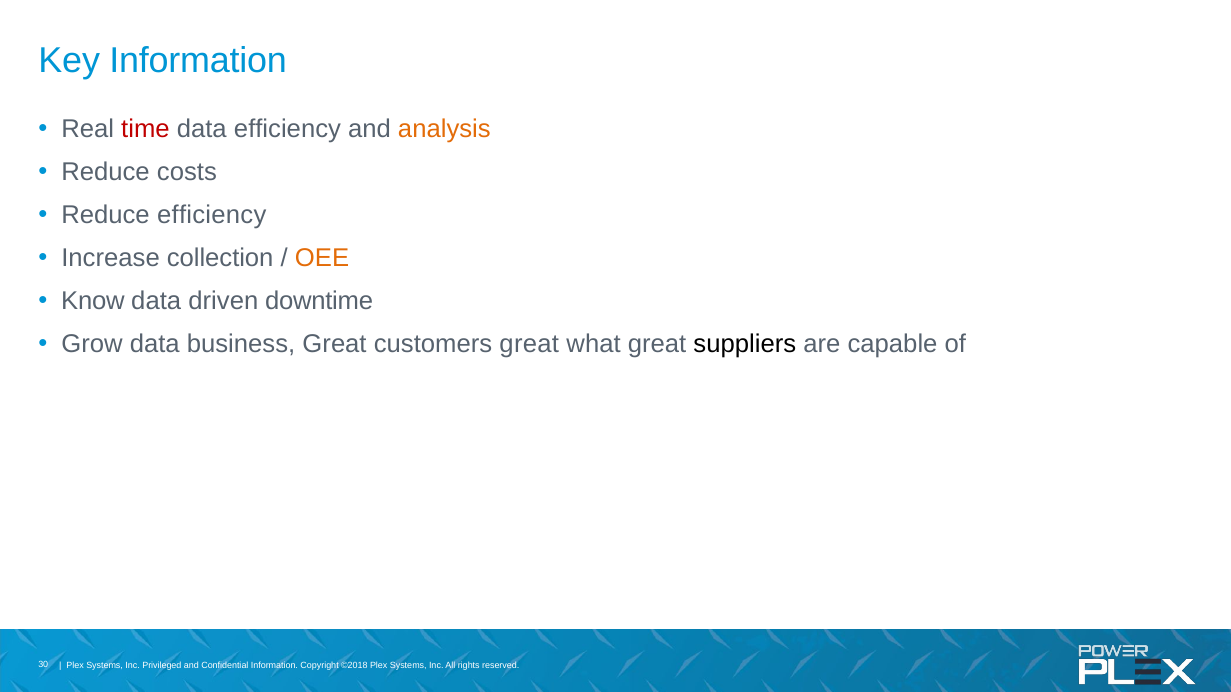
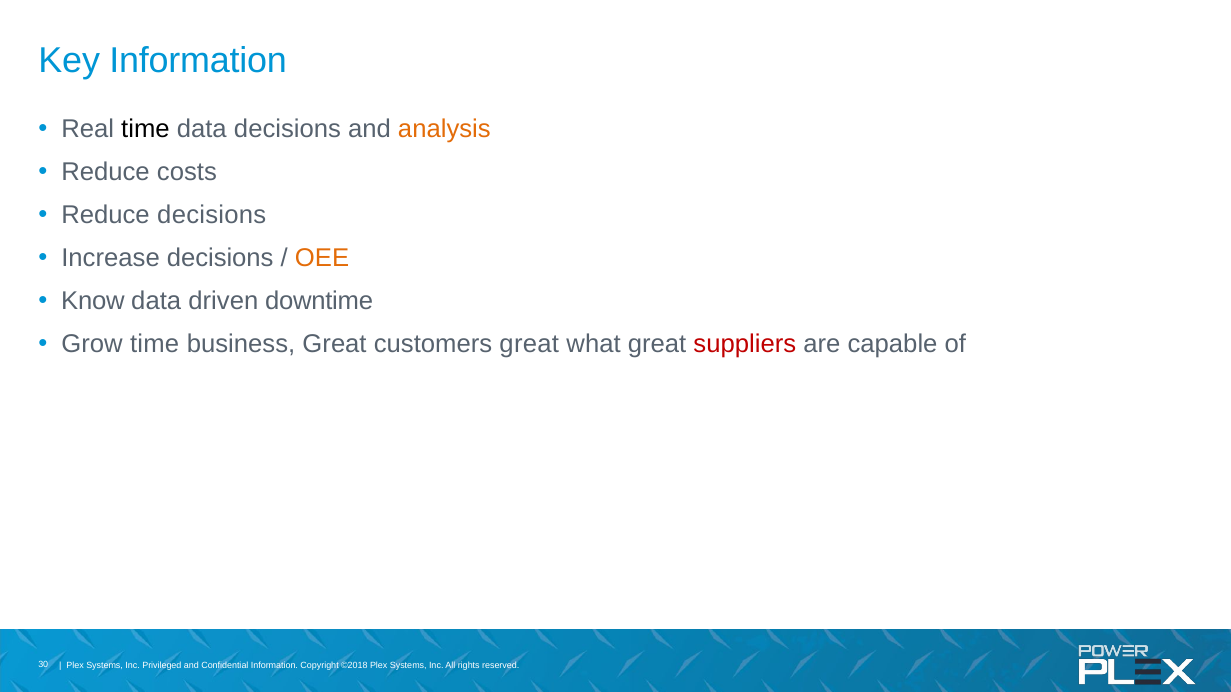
time at (145, 129) colour: red -> black
data efficiency: efficiency -> decisions
Reduce efficiency: efficiency -> decisions
Increase collection: collection -> decisions
Grow data: data -> time
suppliers colour: black -> red
